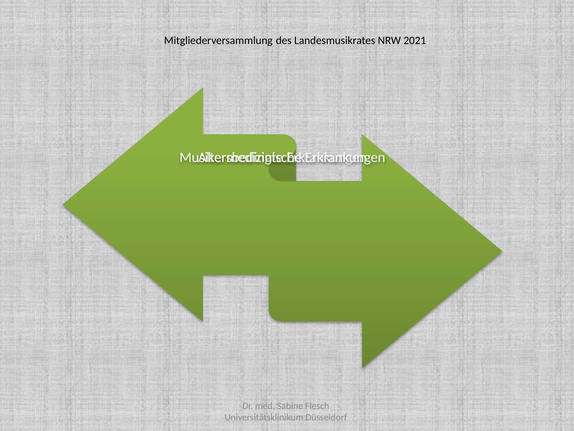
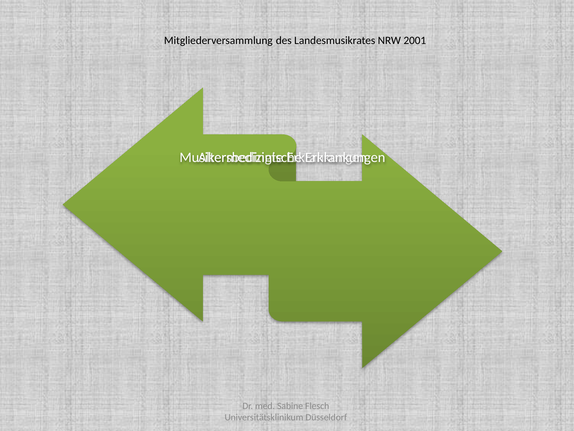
2021: 2021 -> 2001
